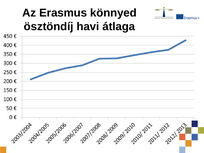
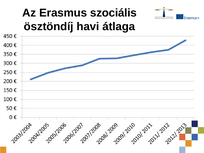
könnyed: könnyed -> szociális
